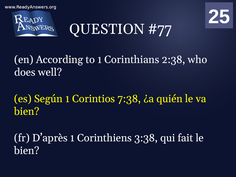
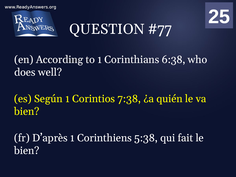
2:38: 2:38 -> 6:38
3:38: 3:38 -> 5:38
